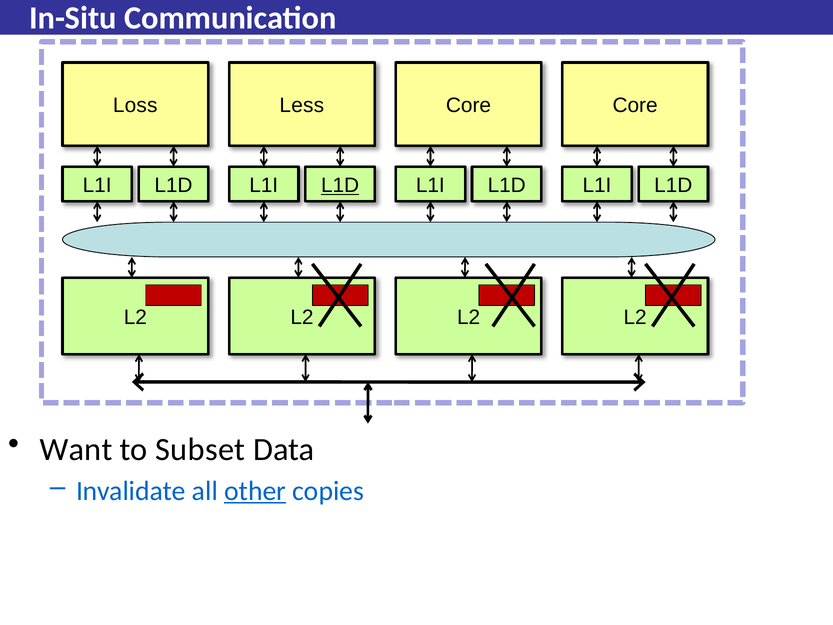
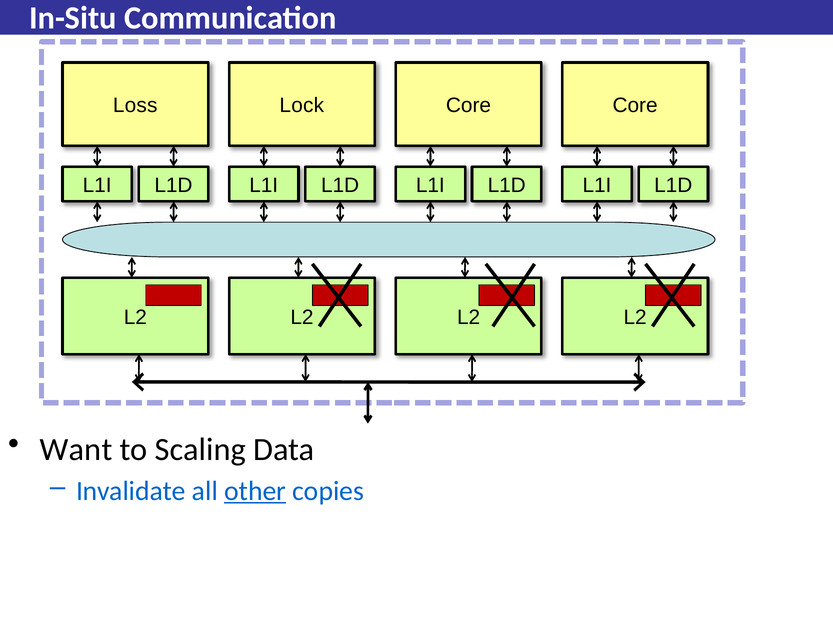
Less: Less -> Lock
L1D at (340, 185) underline: present -> none
Subset: Subset -> Scaling
